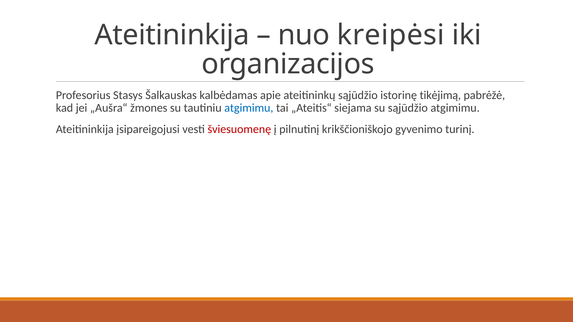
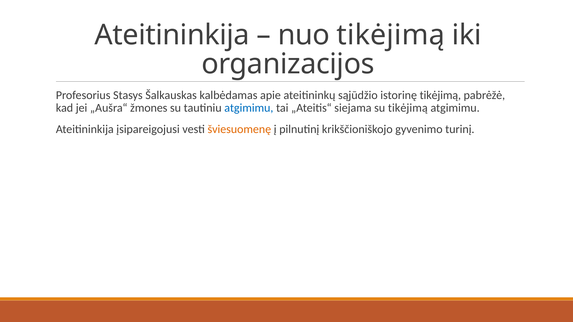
nuo kreipėsi: kreipėsi -> tikėjimą
su sąjūdžio: sąjūdžio -> tikėjimą
šviesuomenę colour: red -> orange
